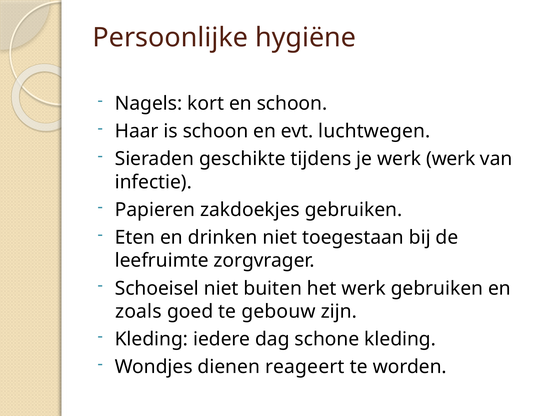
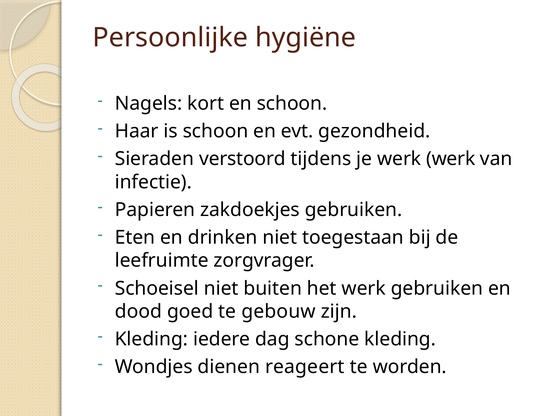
luchtwegen: luchtwegen -> gezondheid
geschikte: geschikte -> verstoord
zoals: zoals -> dood
